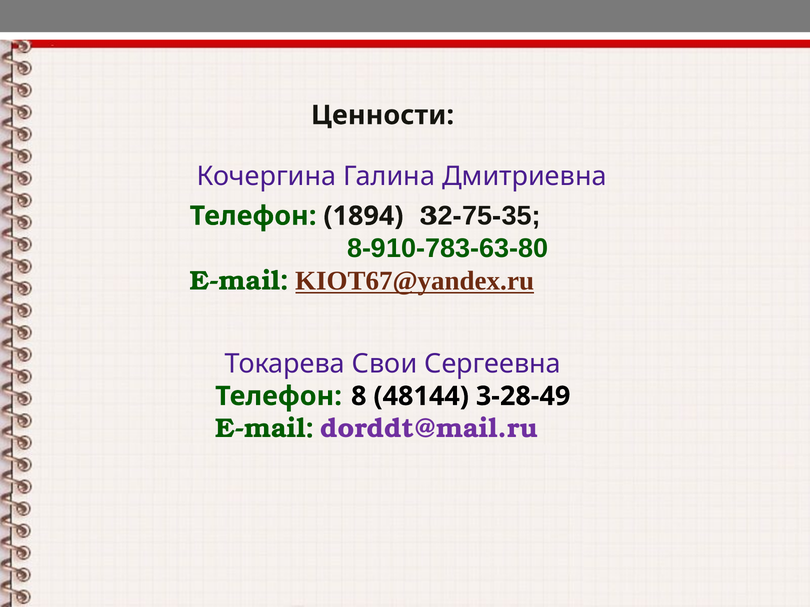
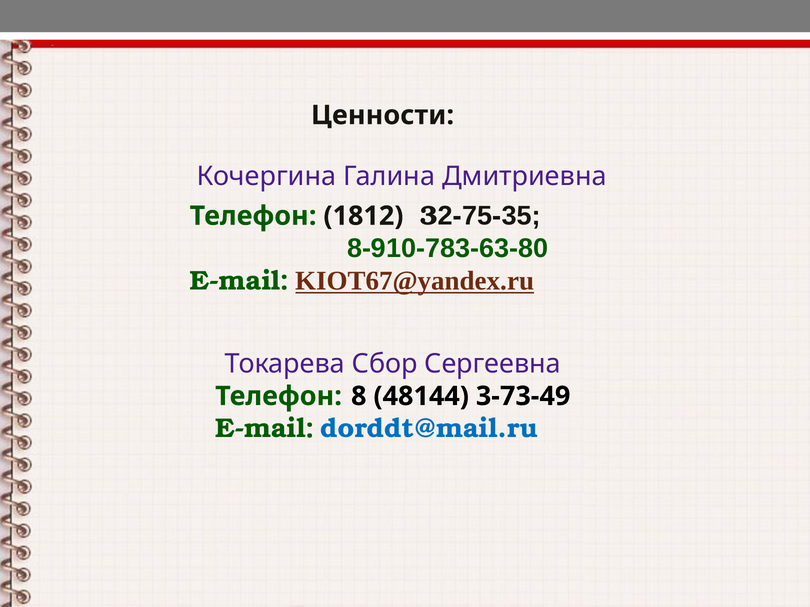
1894: 1894 -> 1812
Свои: Свои -> Сбор
3-28-49: 3-28-49 -> 3-73-49
dorddt@mail.ru colour: purple -> blue
